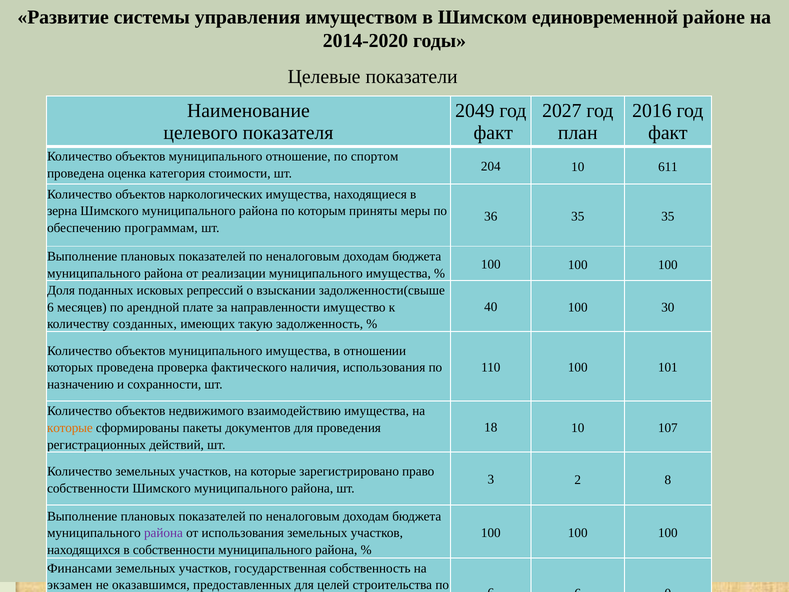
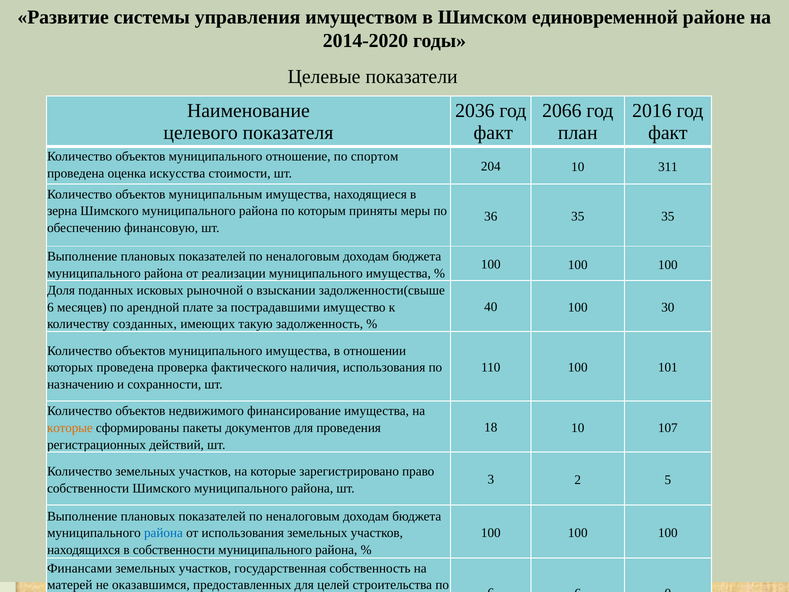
2049: 2049 -> 2036
2027: 2027 -> 2066
611: 611 -> 311
оценка категория: категория -> искусства
наркологических: наркологических -> муниципальным
программам: программам -> финансовую
репрессий: репрессий -> рыночной
направленности: направленности -> пострадавшими
взаимодействию: взаимодействию -> финансирование
8: 8 -> 5
района at (163, 533) colour: purple -> blue
экзамен: экзамен -> матерей
